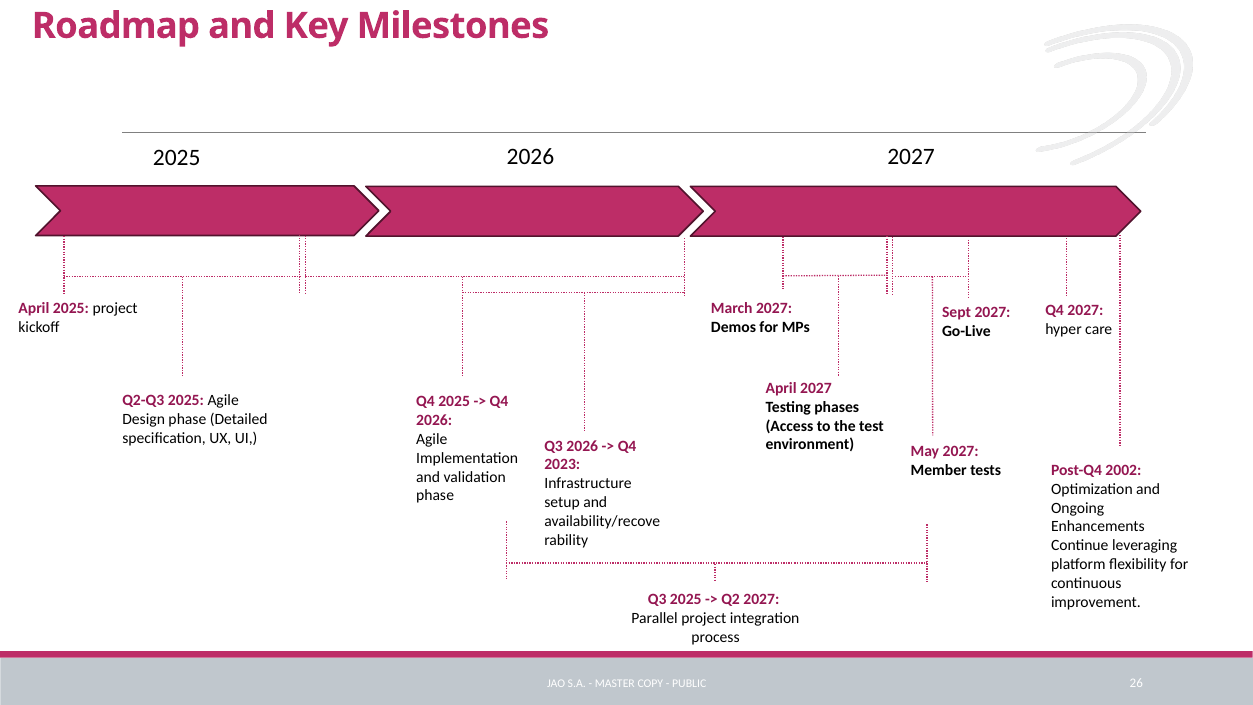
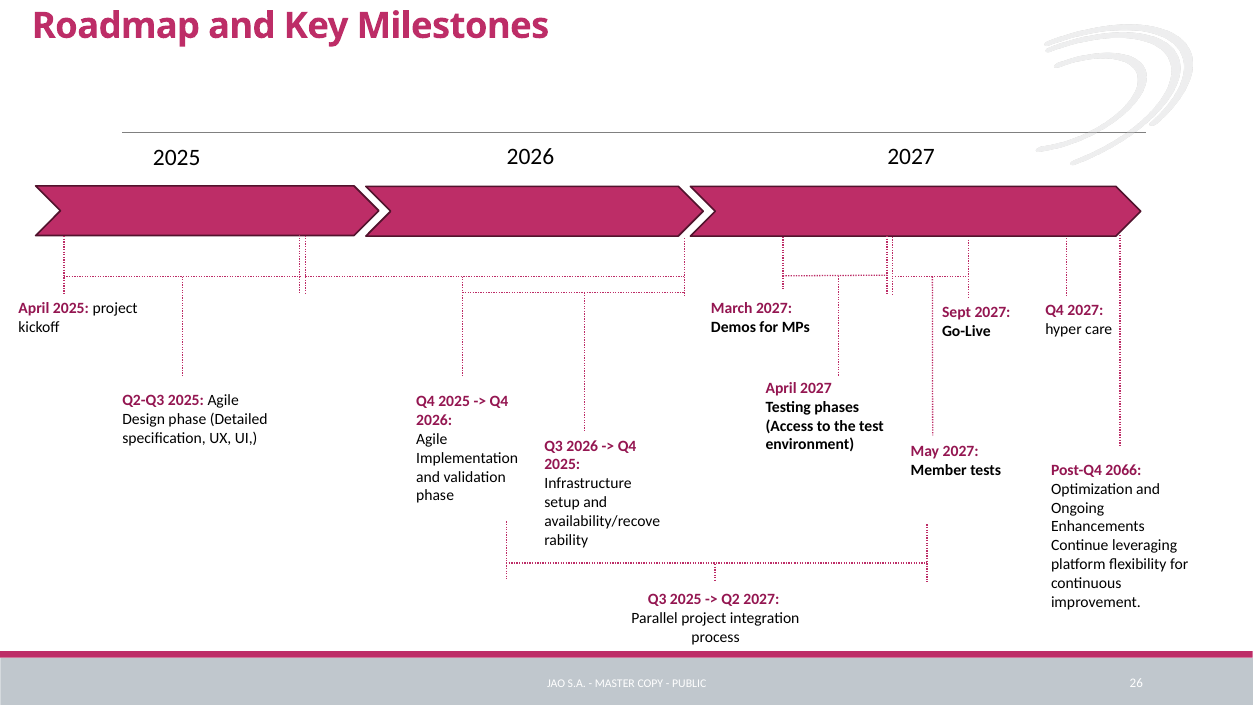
2023 at (562, 465): 2023 -> 2025
2002: 2002 -> 2066
